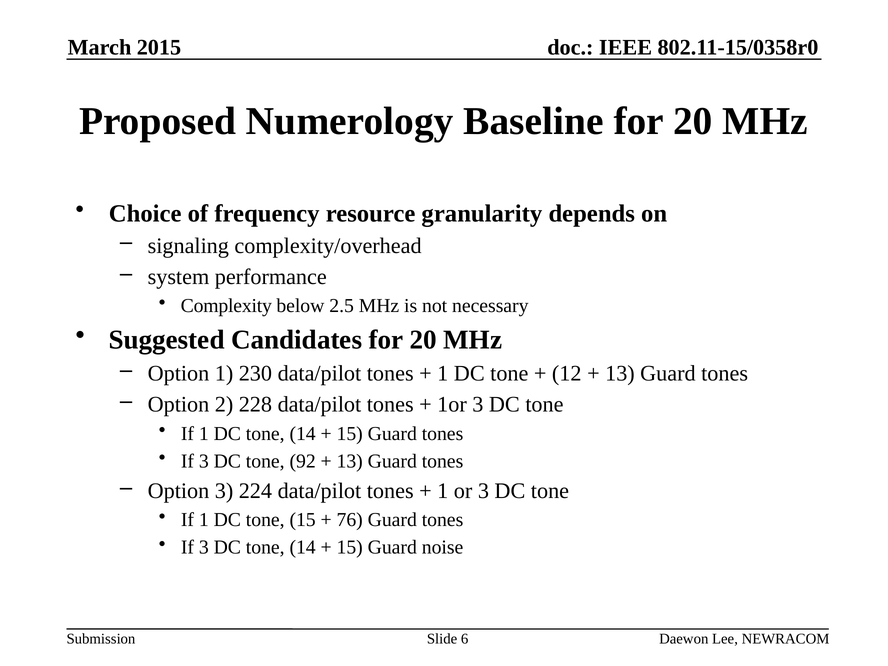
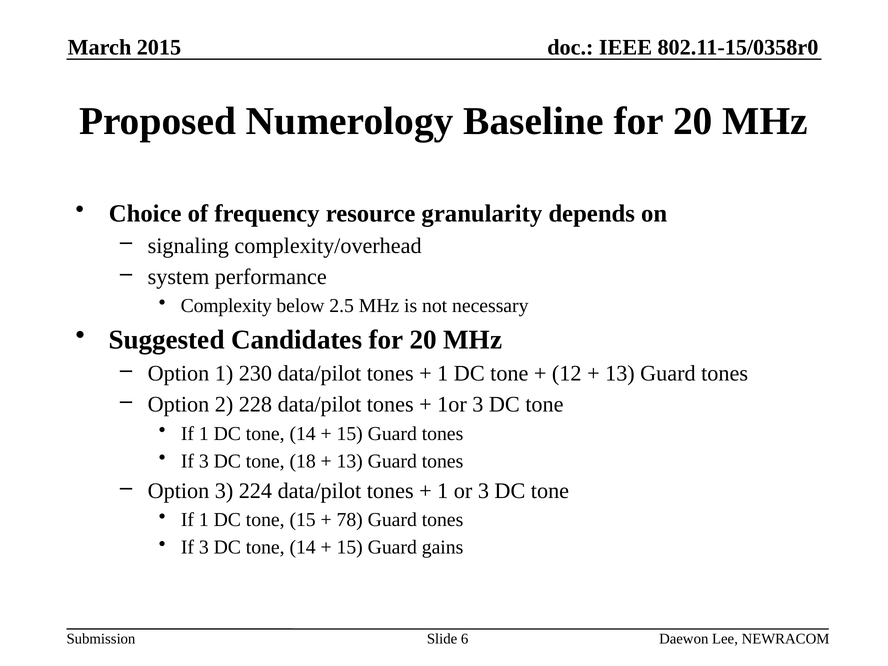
92: 92 -> 18
76: 76 -> 78
noise: noise -> gains
